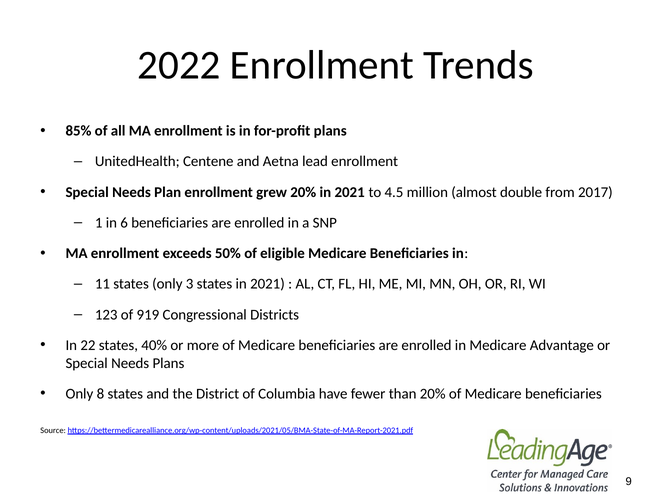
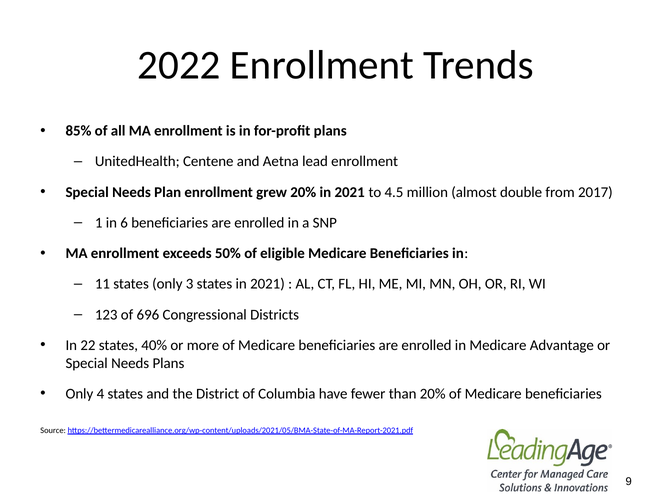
919: 919 -> 696
8: 8 -> 4
